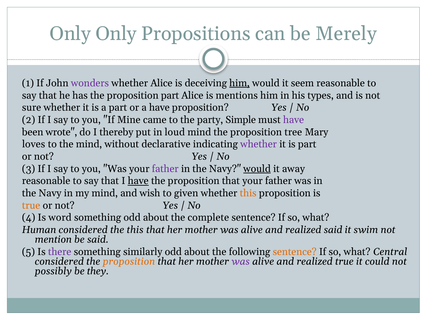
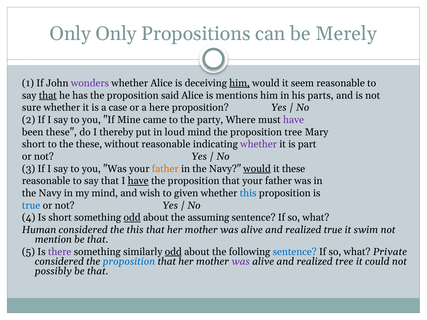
that at (48, 95) underline: none -> present
proposition part: part -> said
types: types -> parts
a part: part -> case
a have: have -> here
Simple: Simple -> Where
been wrote: wrote -> these
loves at (34, 144): loves -> short
the mind: mind -> these
without declarative: declarative -> reasonable
father at (165, 169) colour: purple -> orange
it away: away -> these
this at (248, 193) colour: orange -> blue
true at (31, 206) colour: orange -> blue
Is word: word -> short
odd at (132, 218) underline: none -> present
complete: complete -> assuming
realized said: said -> true
said at (98, 240): said -> that
odd at (173, 252) underline: none -> present
sentence at (295, 252) colour: orange -> blue
Central: Central -> Private
proposition at (129, 262) colour: orange -> blue
realized true: true -> tree
possibly be they: they -> that
